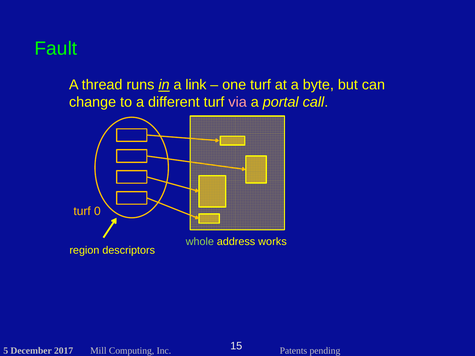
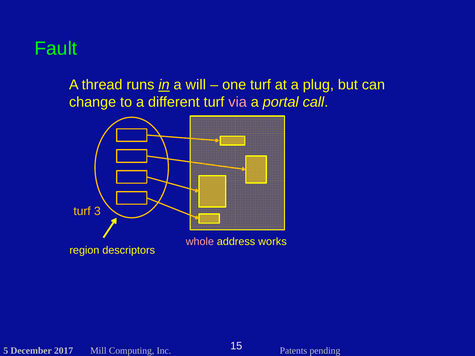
link: link -> will
byte: byte -> plug
0: 0 -> 3
whole colour: light green -> pink
